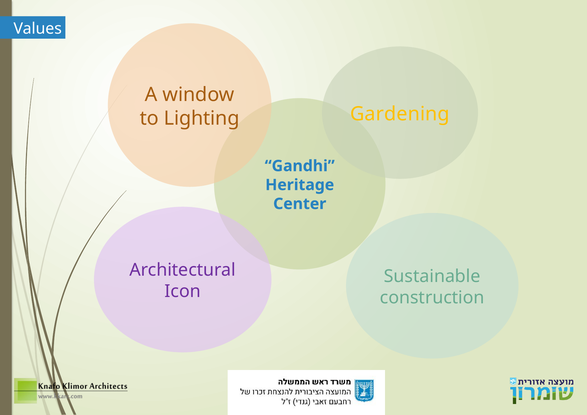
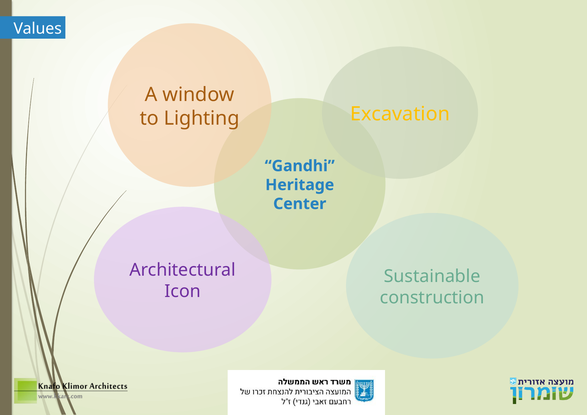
Gardening: Gardening -> Excavation
